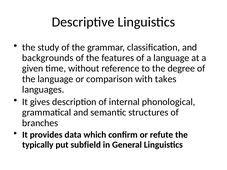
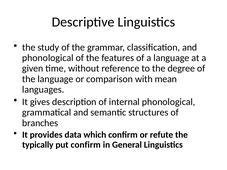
backgrounds at (48, 58): backgrounds -> phonological
takes: takes -> mean
put subfield: subfield -> confirm
